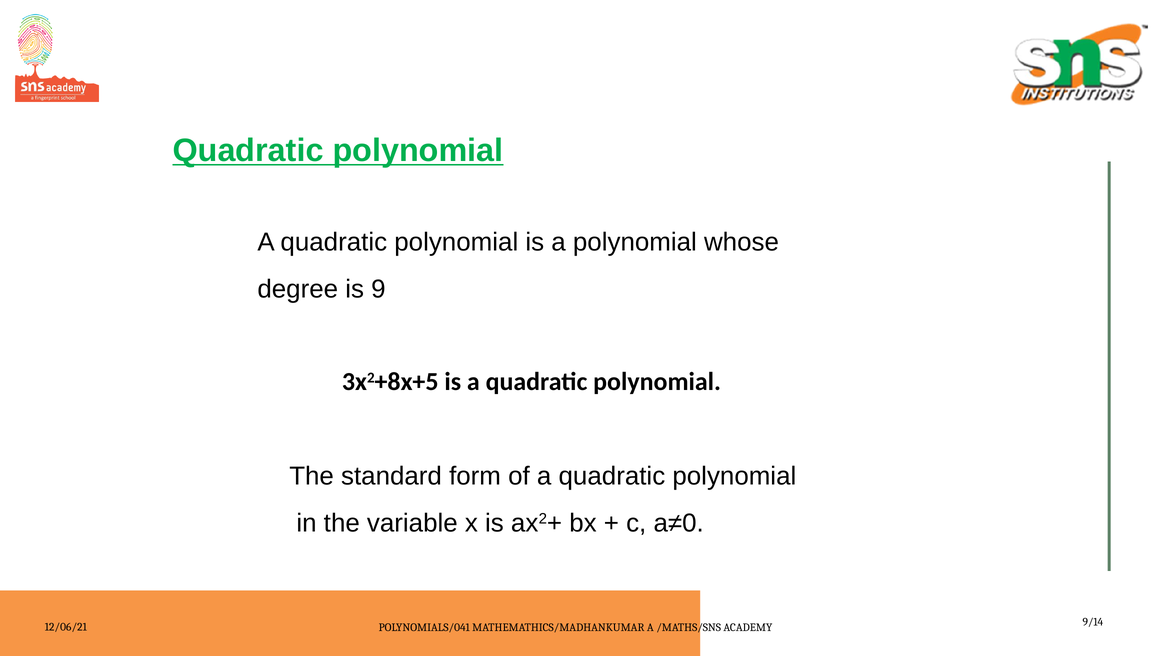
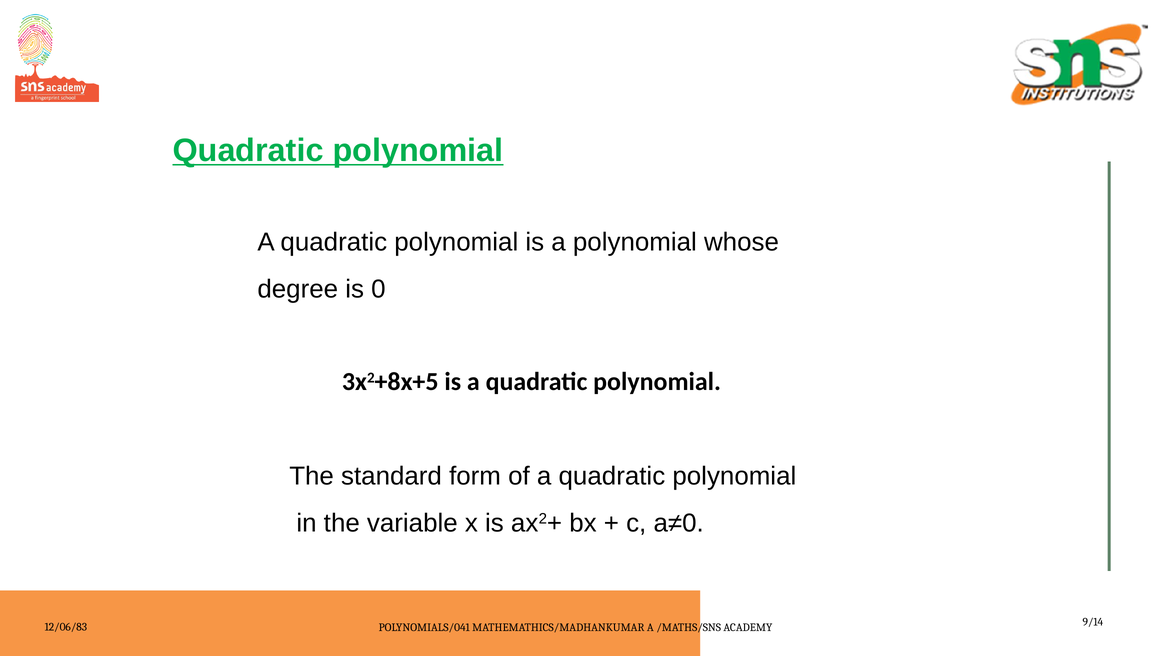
9: 9 -> 0
12/06/21: 12/06/21 -> 12/06/83
